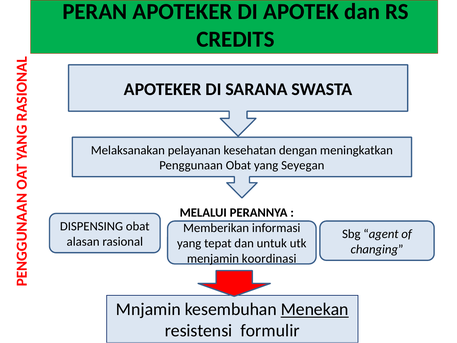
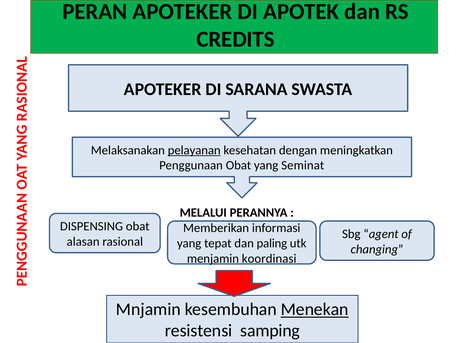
pelayanan underline: none -> present
Seyegan: Seyegan -> Seminat
untuk: untuk -> paling
formulir: formulir -> samping
